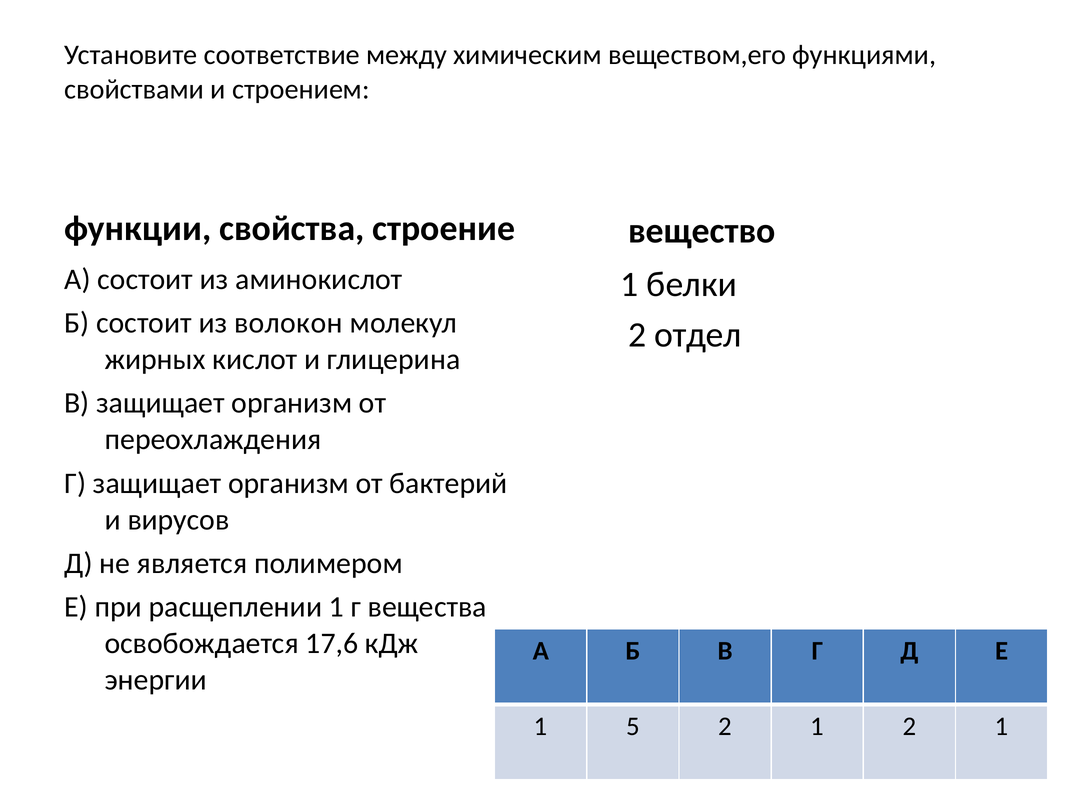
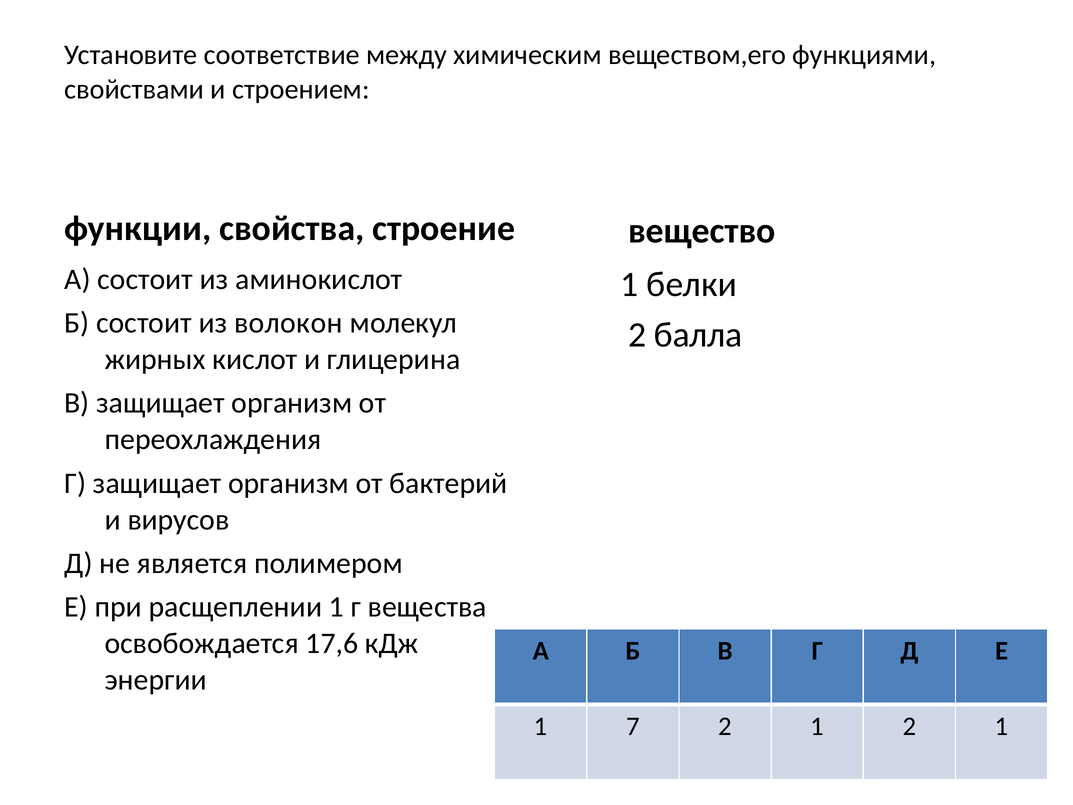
отдел: отдел -> балла
5: 5 -> 7
